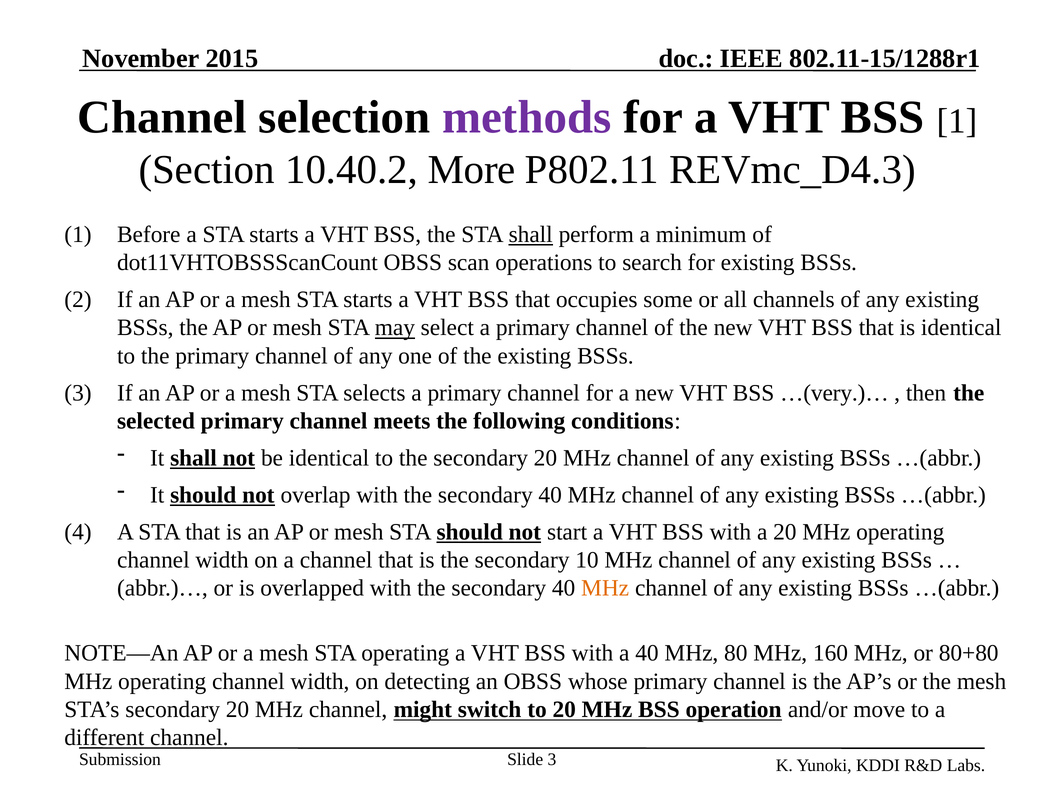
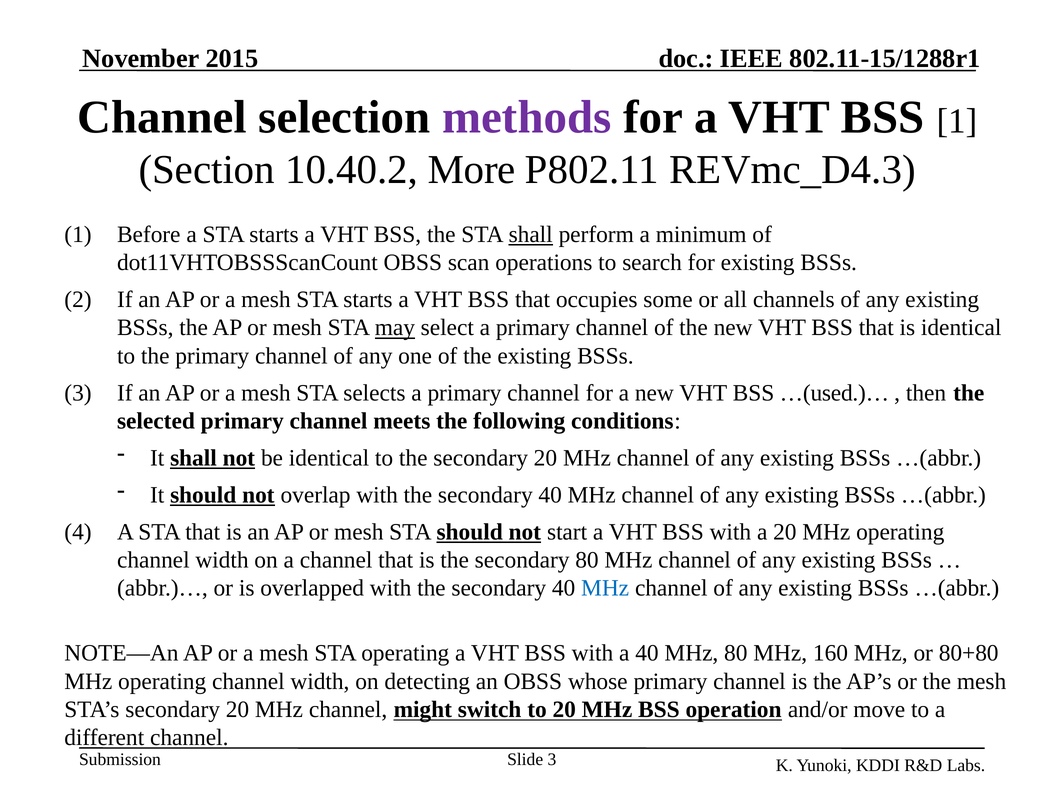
…(very.)…: …(very.)… -> …(used.)…
secondary 10: 10 -> 80
MHz at (605, 588) colour: orange -> blue
